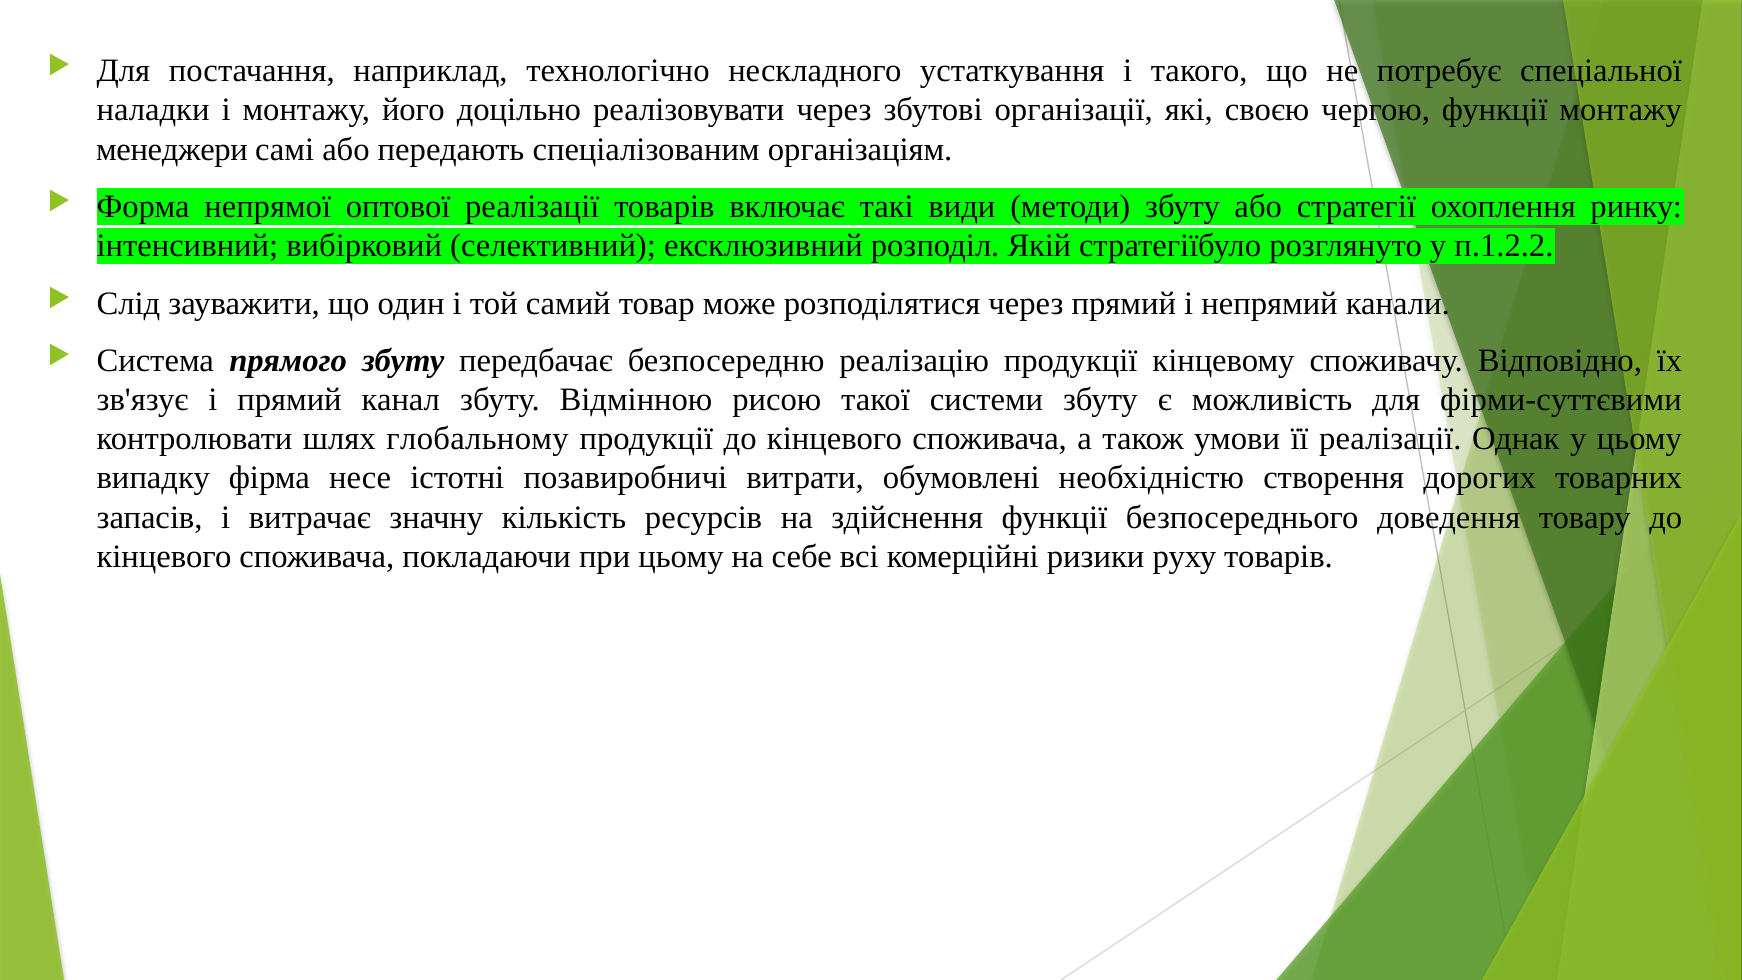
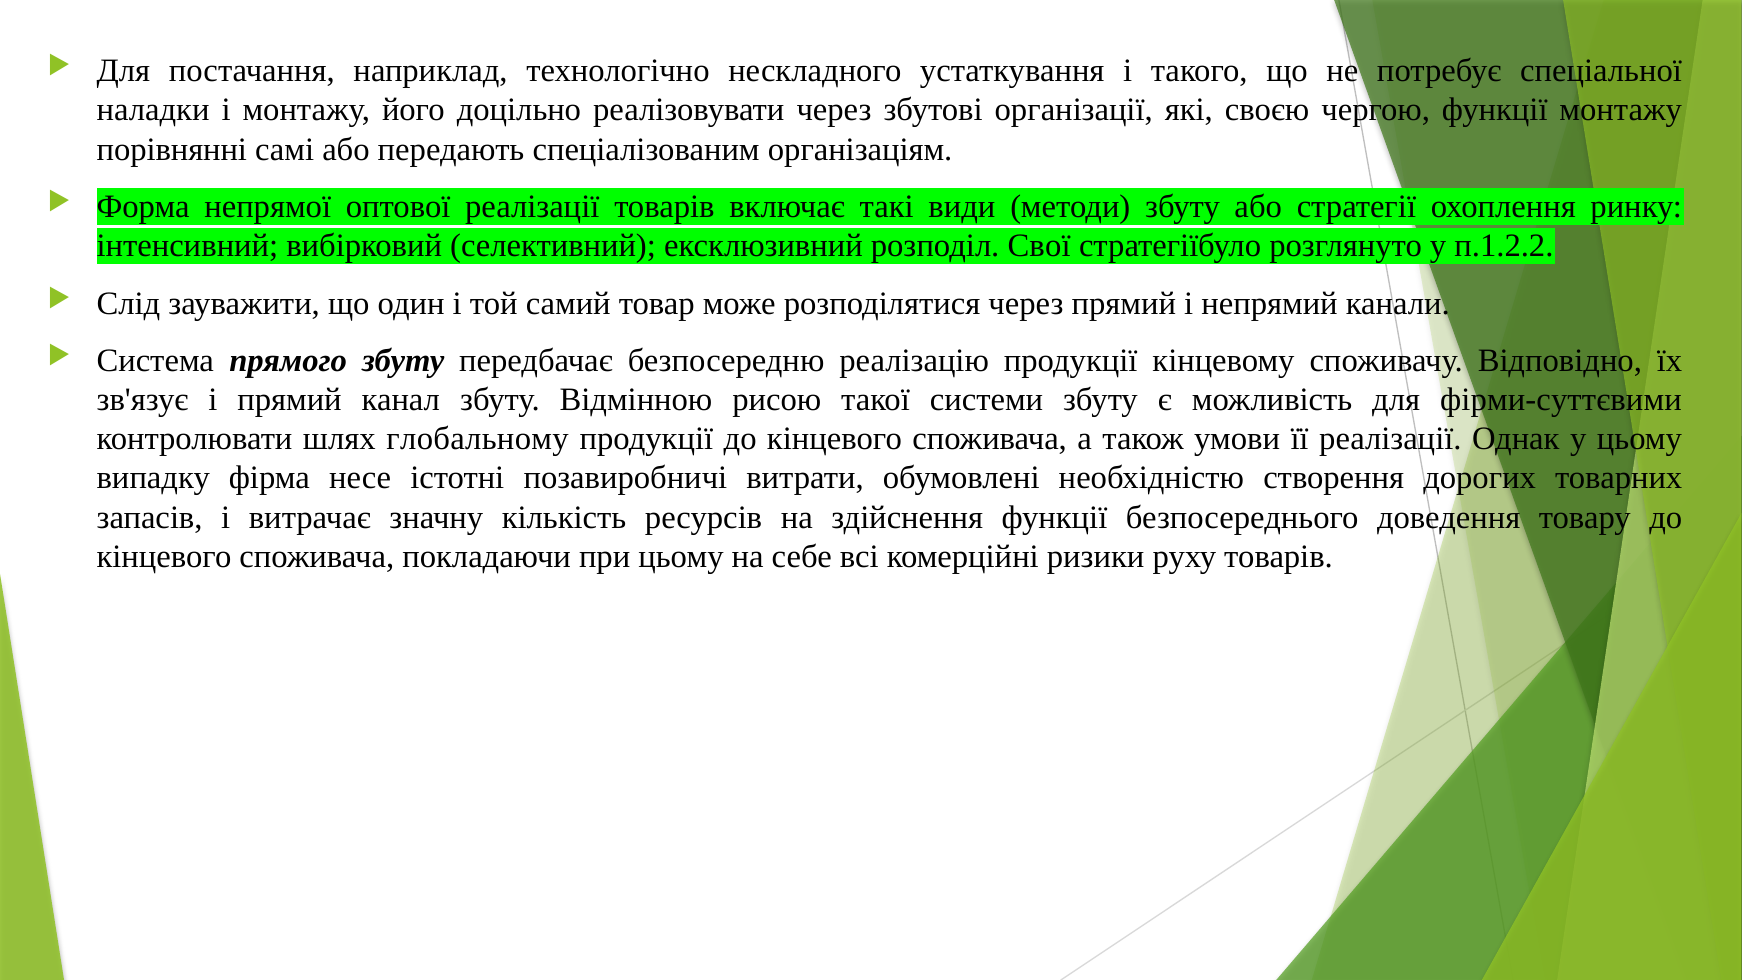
менеджери: менеджери -> порівнянні
Якій: Якій -> Свої
